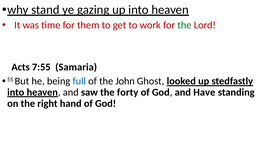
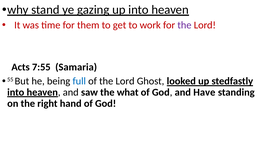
the at (184, 25) colour: green -> purple
of the John: John -> Lord
forty: forty -> what
